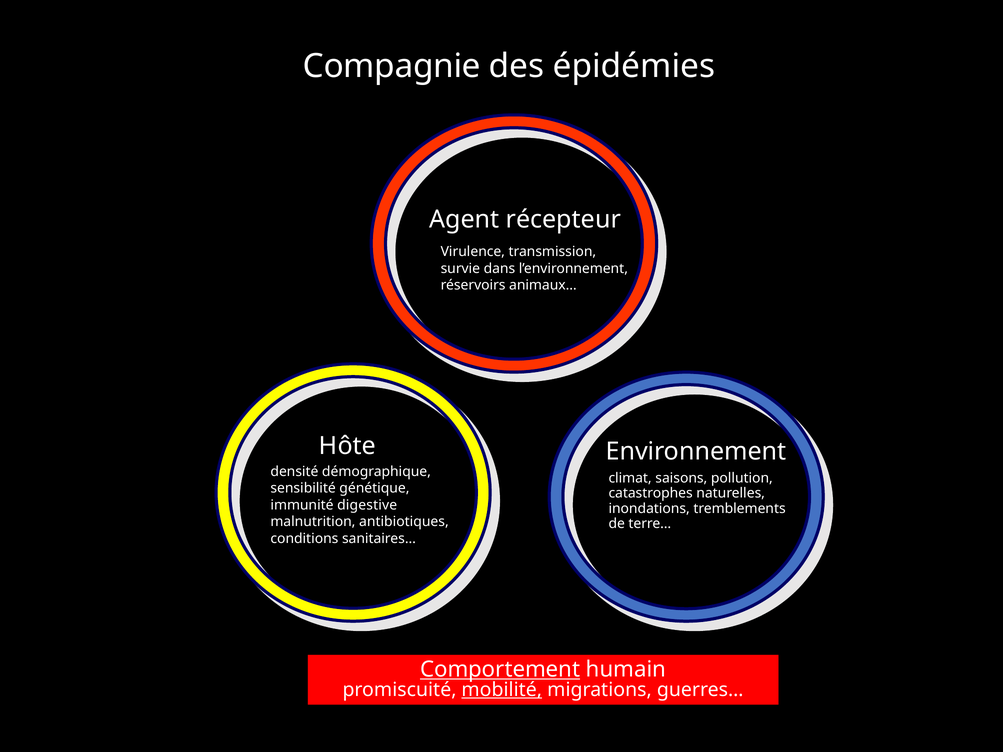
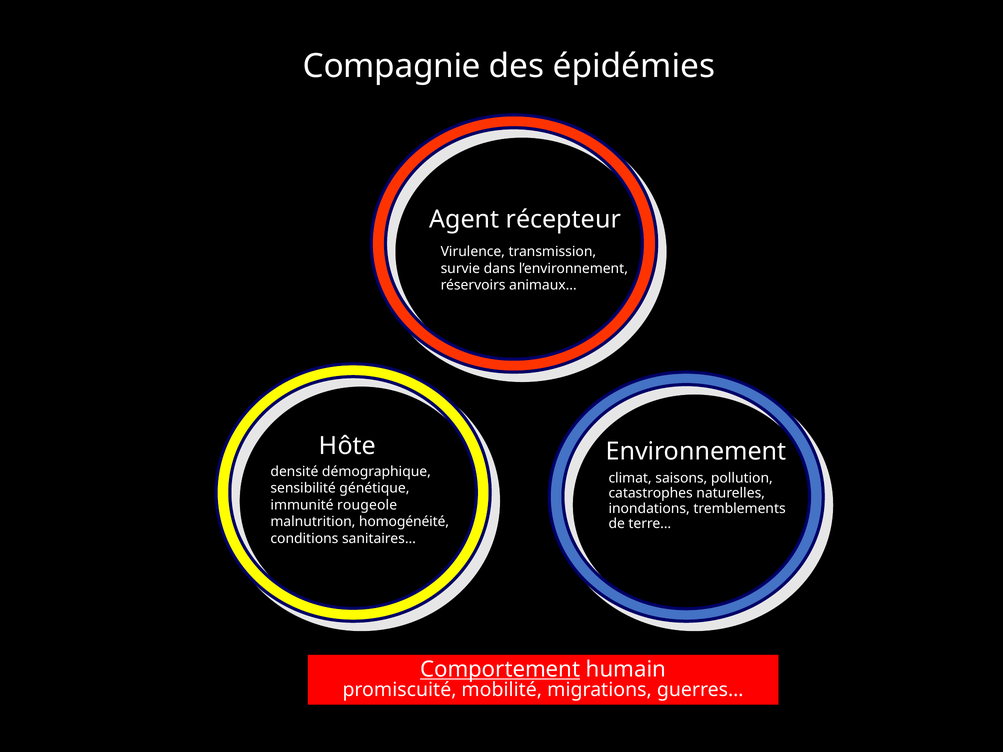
digestive: digestive -> rougeole
antibiotiques: antibiotiques -> homogénéité
mobilité underline: present -> none
